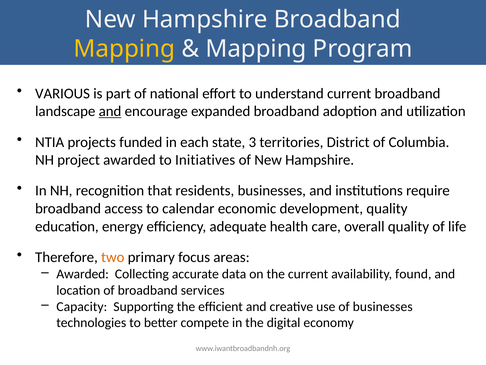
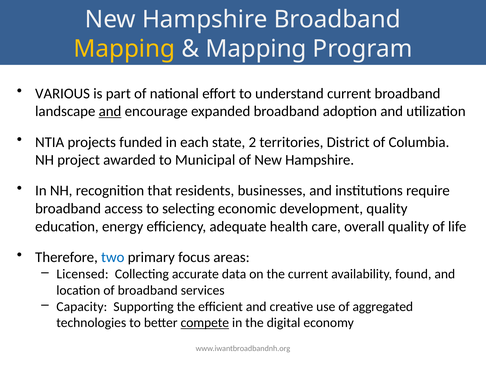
3: 3 -> 2
Initiatives: Initiatives -> Municipal
calendar: calendar -> selecting
two colour: orange -> blue
Awarded at (83, 274): Awarded -> Licensed
of businesses: businesses -> aggregated
compete underline: none -> present
